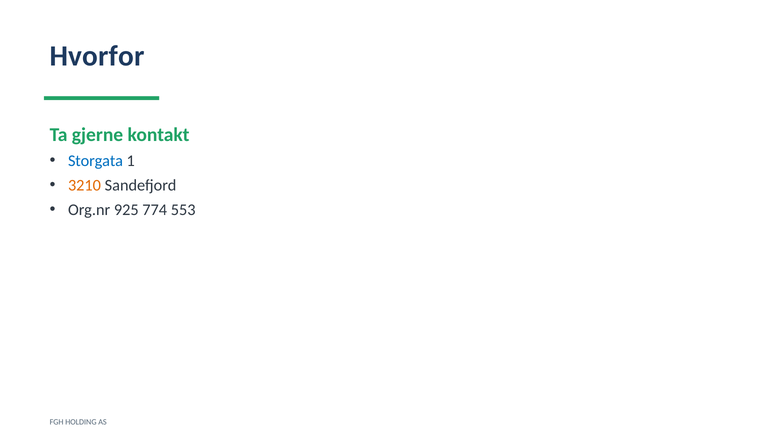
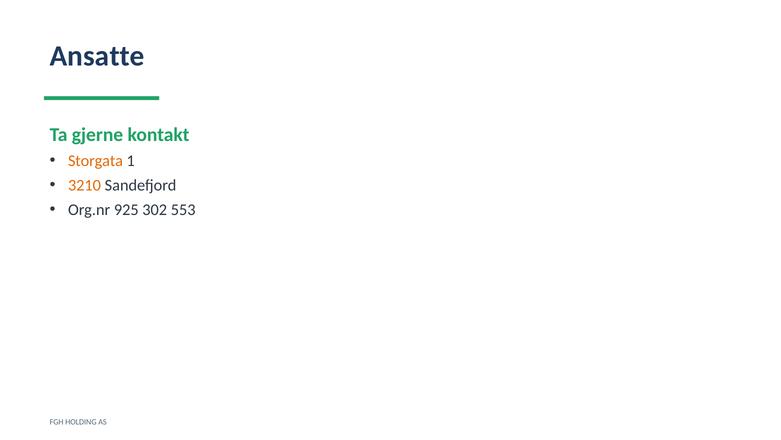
Hvorfor: Hvorfor -> Ansatte
Storgata colour: blue -> orange
774: 774 -> 302
